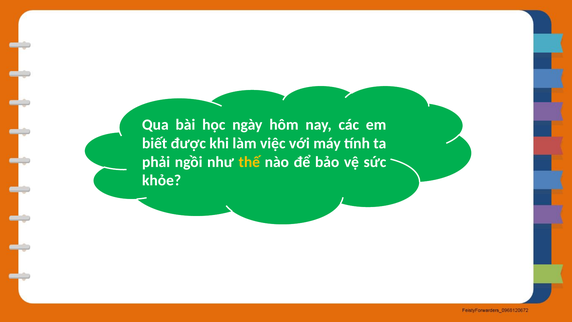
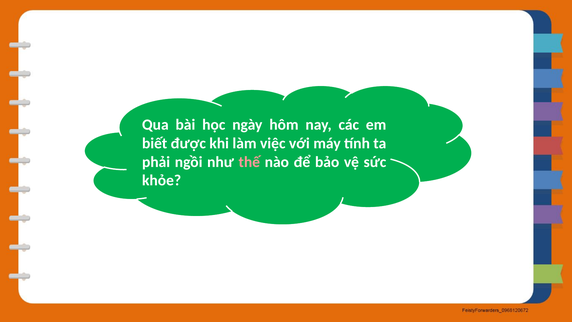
thế colour: yellow -> pink
